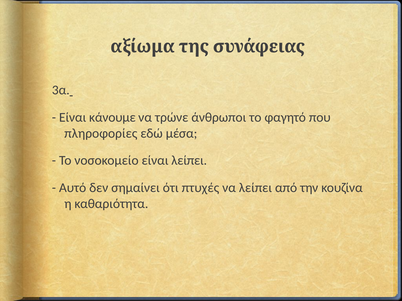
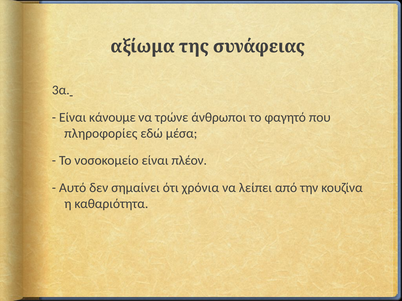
είναι λείπει: λείπει -> πλέον
πτυχές: πτυχές -> χρόνια
